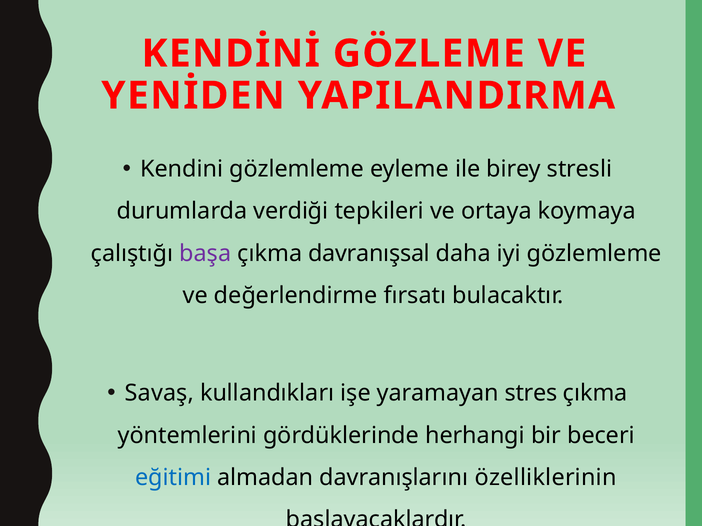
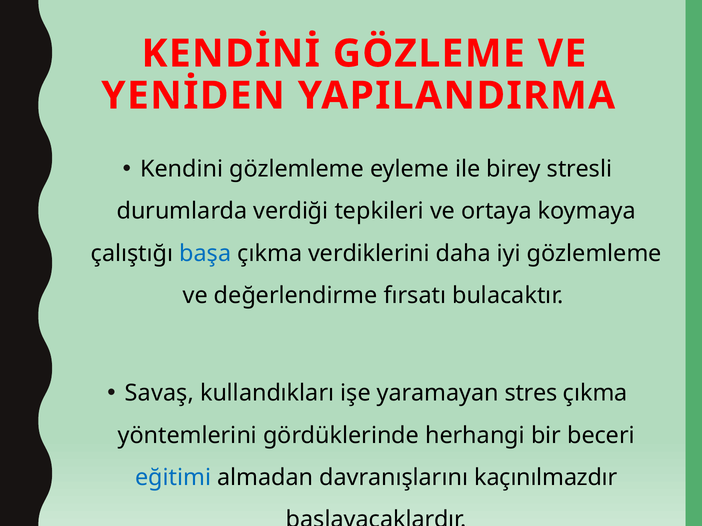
başa colour: purple -> blue
davranışsal: davranışsal -> verdiklerini
özelliklerinin: özelliklerinin -> kaçınılmazdır
